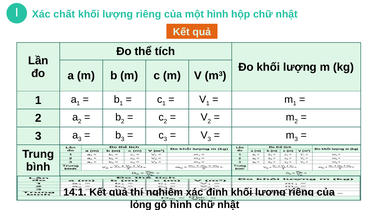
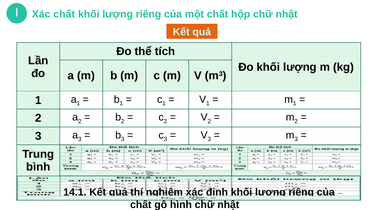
một hình: hình -> chất
lỏng at (141, 205): lỏng -> chất
